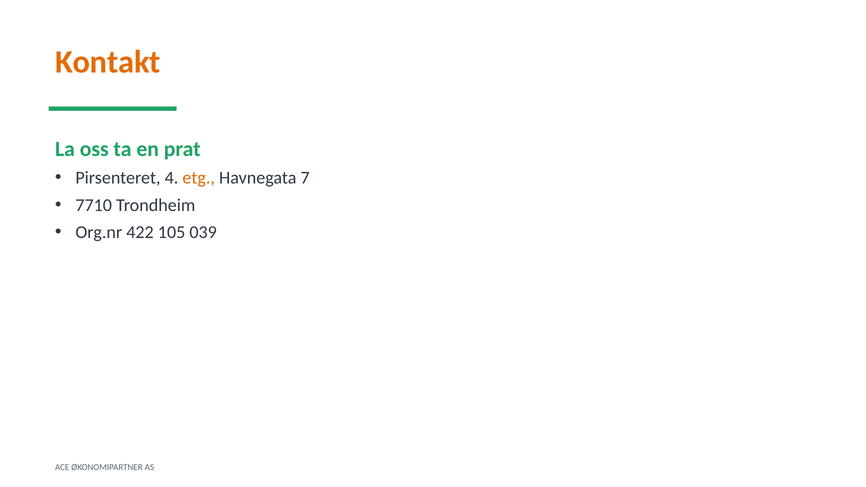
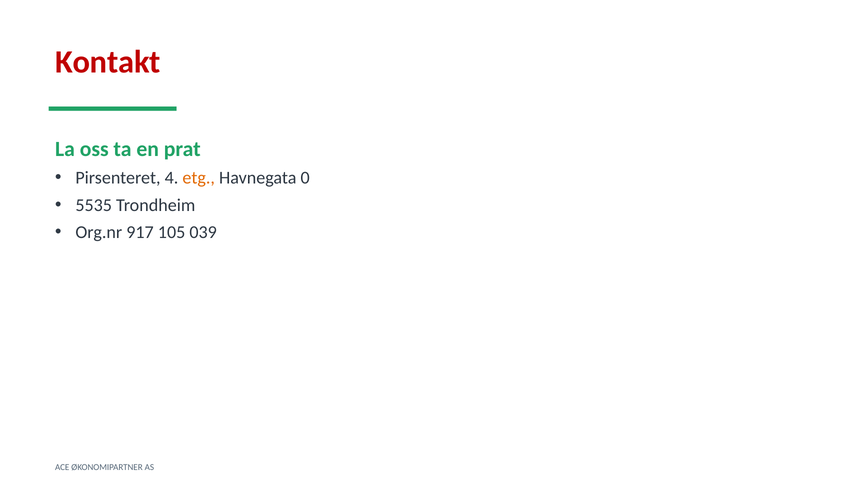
Kontakt colour: orange -> red
7: 7 -> 0
7710: 7710 -> 5535
422: 422 -> 917
